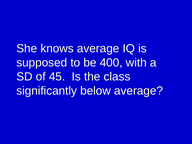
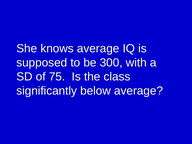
400: 400 -> 300
45: 45 -> 75
